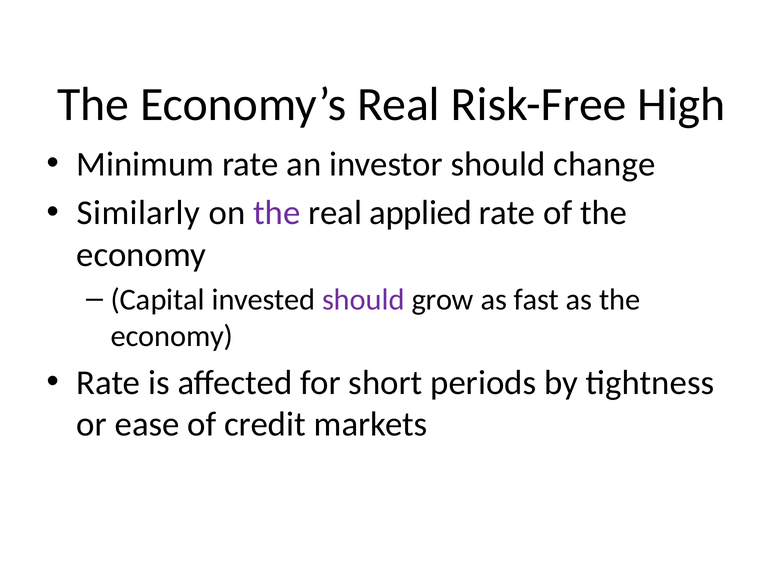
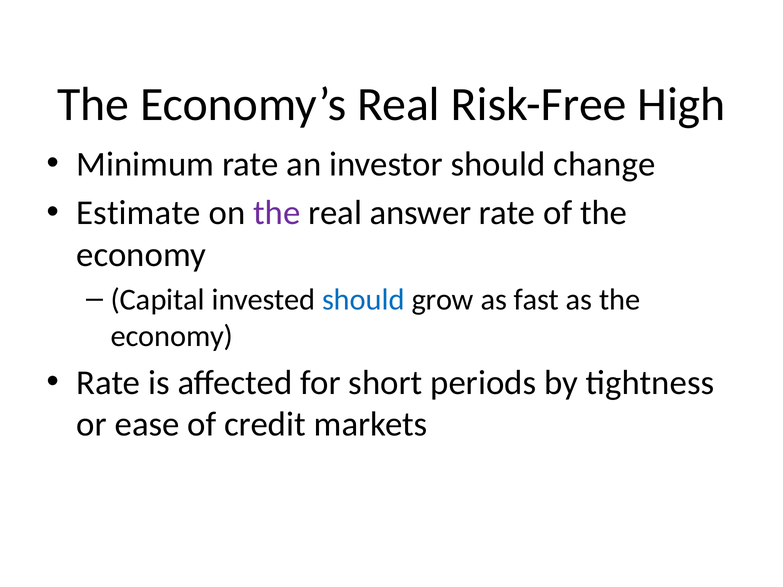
Similarly: Similarly -> Estimate
applied: applied -> answer
should at (363, 300) colour: purple -> blue
